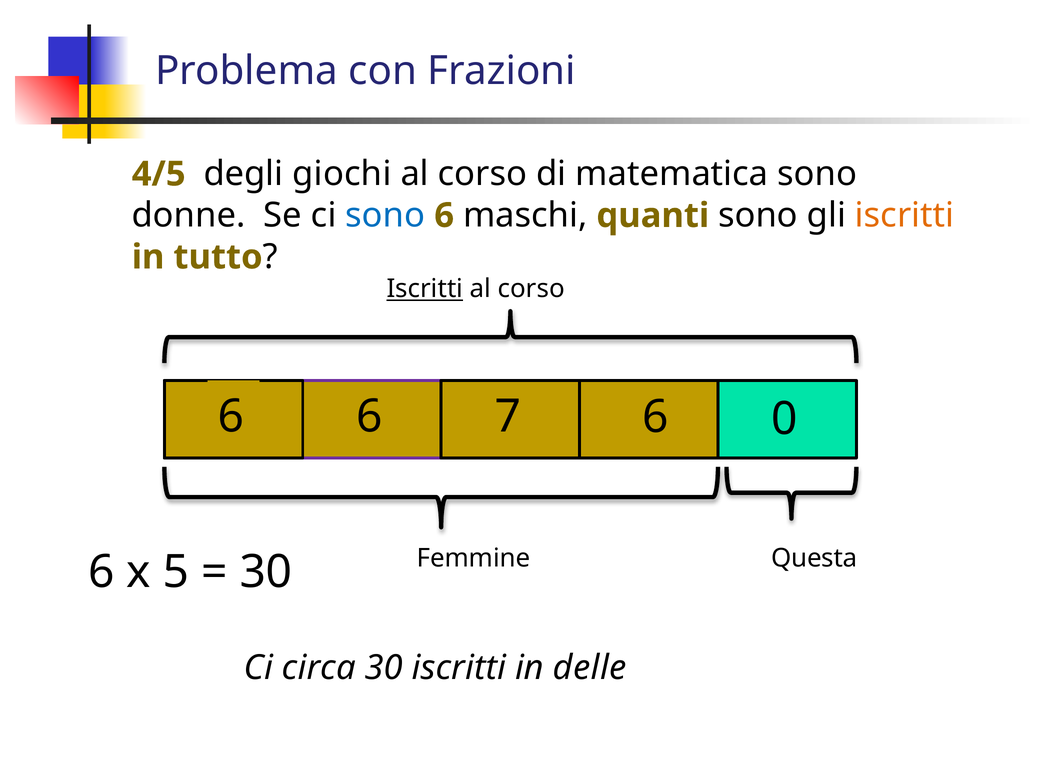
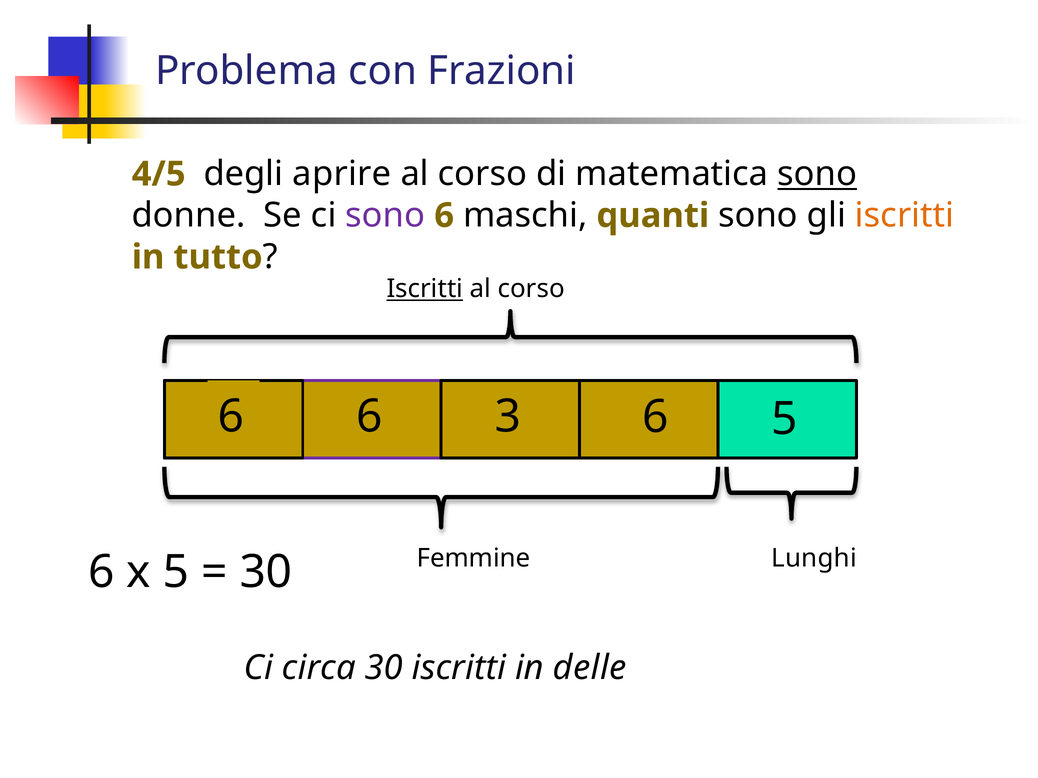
giochi: giochi -> aprire
sono at (817, 174) underline: none -> present
sono at (385, 216) colour: blue -> purple
7: 7 -> 3
6 0: 0 -> 5
Questa: Questa -> Lunghi
